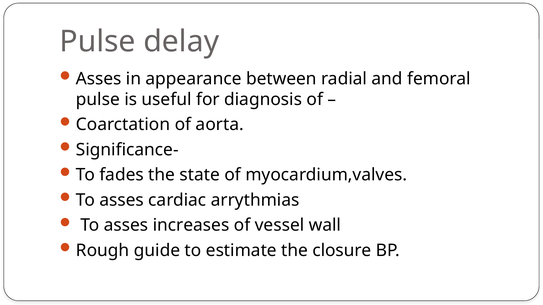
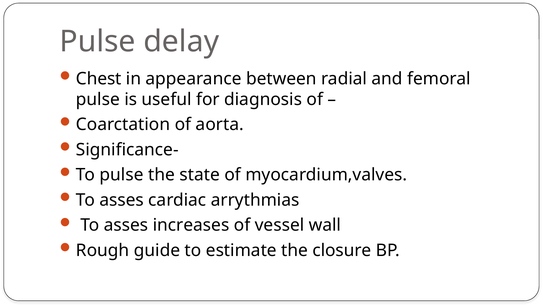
Asses at (99, 79): Asses -> Chest
To fades: fades -> pulse
